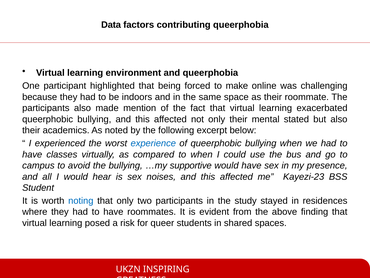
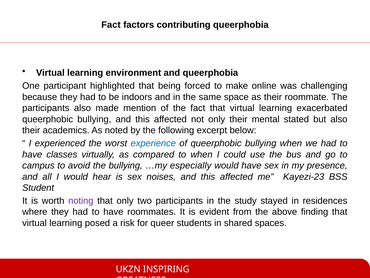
Data at (111, 25): Data -> Fact
supportive: supportive -> especially
noting colour: blue -> purple
